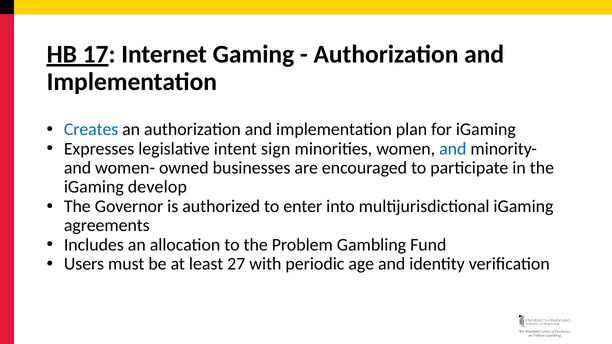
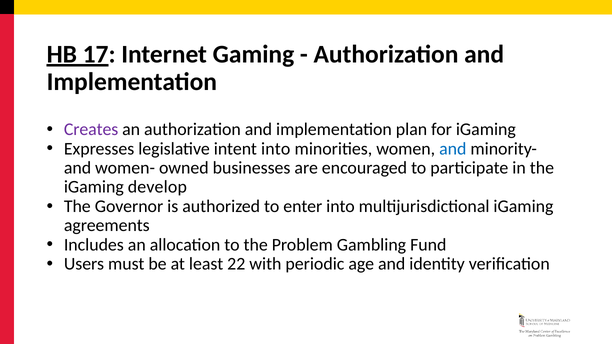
Creates colour: blue -> purple
intent sign: sign -> into
27: 27 -> 22
